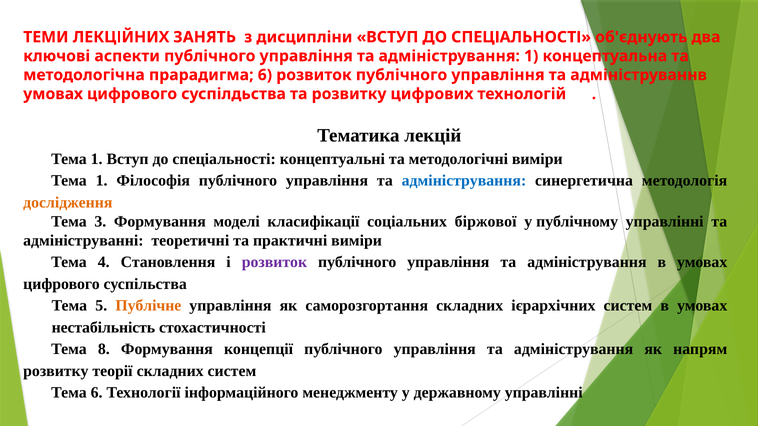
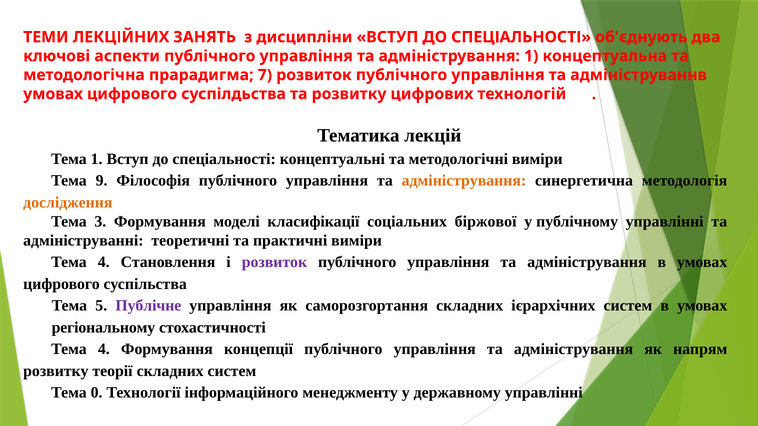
прарадигма 6: 6 -> 7
1 at (102, 181): 1 -> 9
адміністрування at (464, 181) colour: blue -> orange
Публічне colour: orange -> purple
нестабільність: нестабільність -> регіональному
8 at (104, 350): 8 -> 4
Тема 6: 6 -> 0
